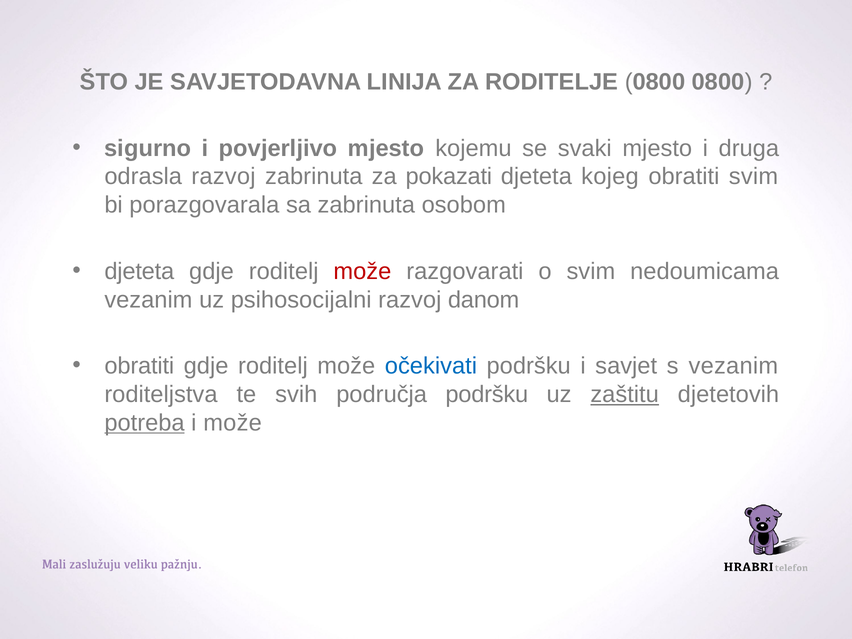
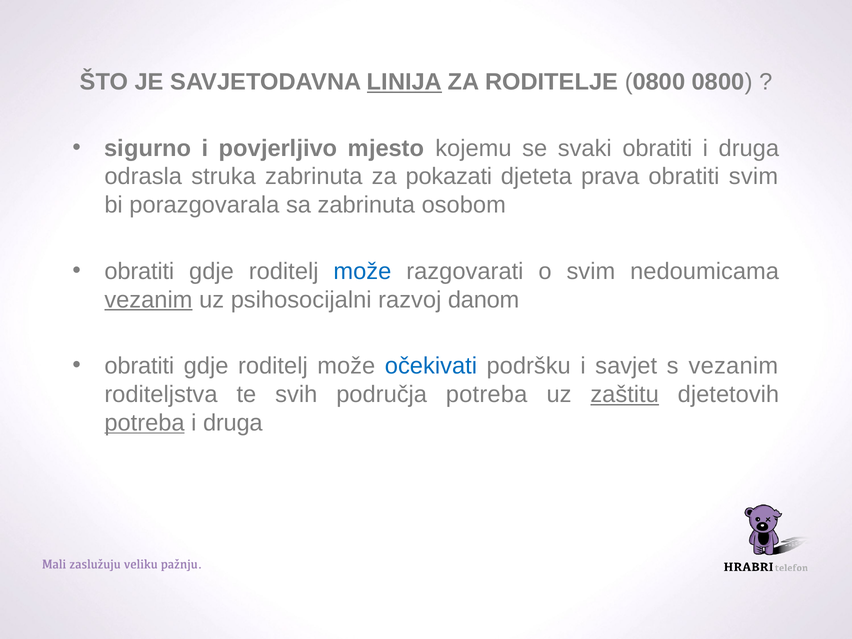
LINIJA underline: none -> present
svaki mjesto: mjesto -> obratiti
odrasla razvoj: razvoj -> struka
kojeg: kojeg -> prava
djeteta at (139, 271): djeteta -> obratiti
može at (362, 271) colour: red -> blue
vezanim at (148, 300) underline: none -> present
područja podršku: podršku -> potreba
može at (233, 423): može -> druga
